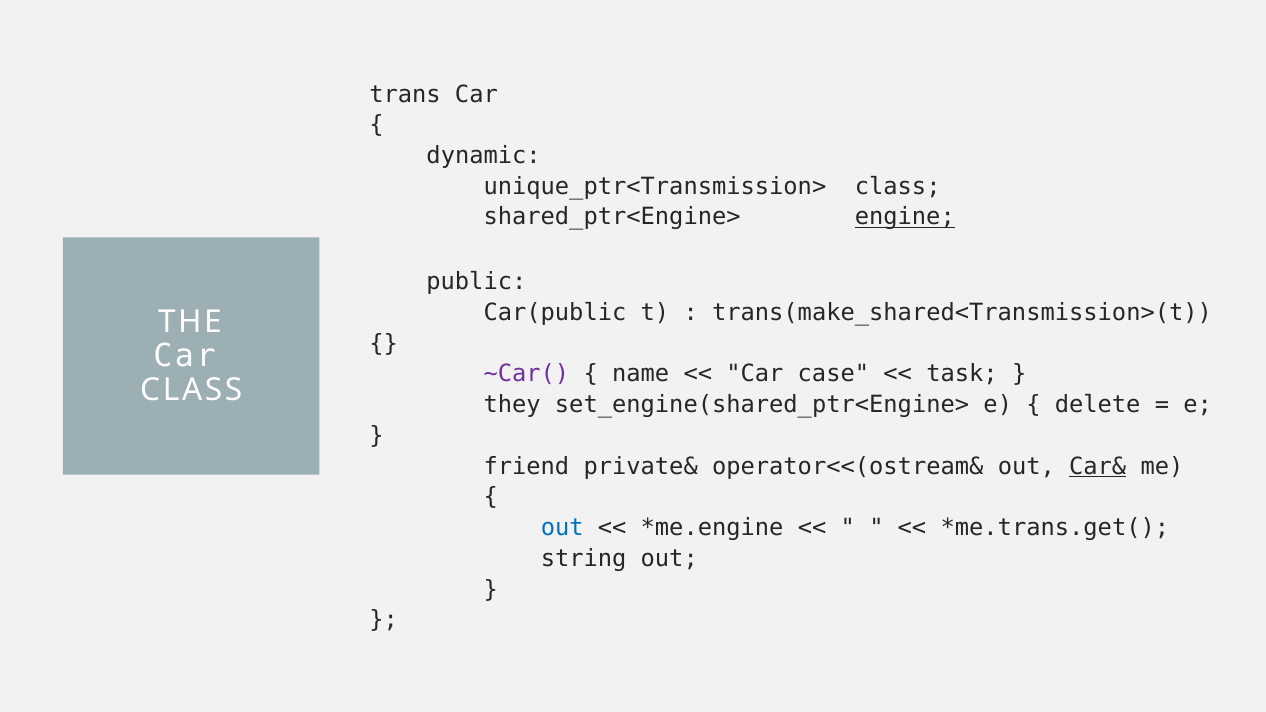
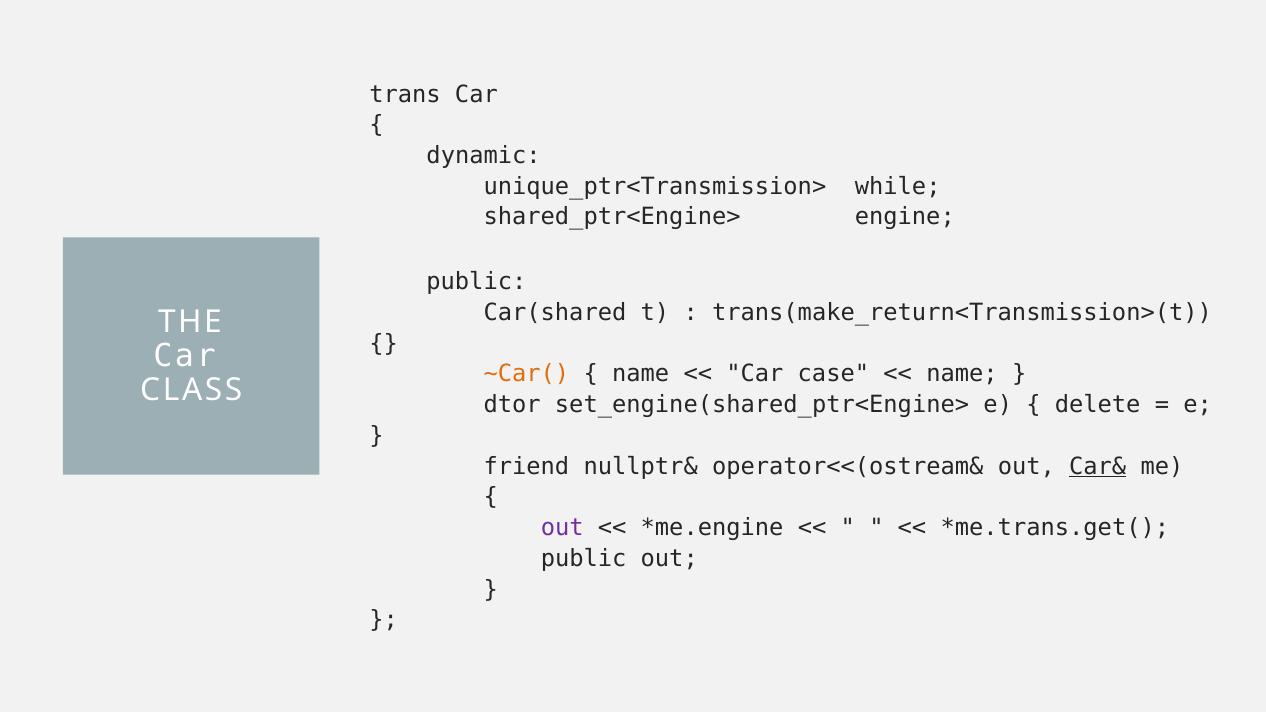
unique_ptr<Transmission> class: class -> while
engine underline: present -> none
Car(public: Car(public -> Car(shared
trans(make_shared<Transmission>(t: trans(make_shared<Transmission>(t -> trans(make_return<Transmission>(t
~Car( colour: purple -> orange
task at (962, 374): task -> name
they: they -> dtor
private&: private& -> nullptr&
out at (562, 528) colour: blue -> purple
string at (584, 559): string -> public
